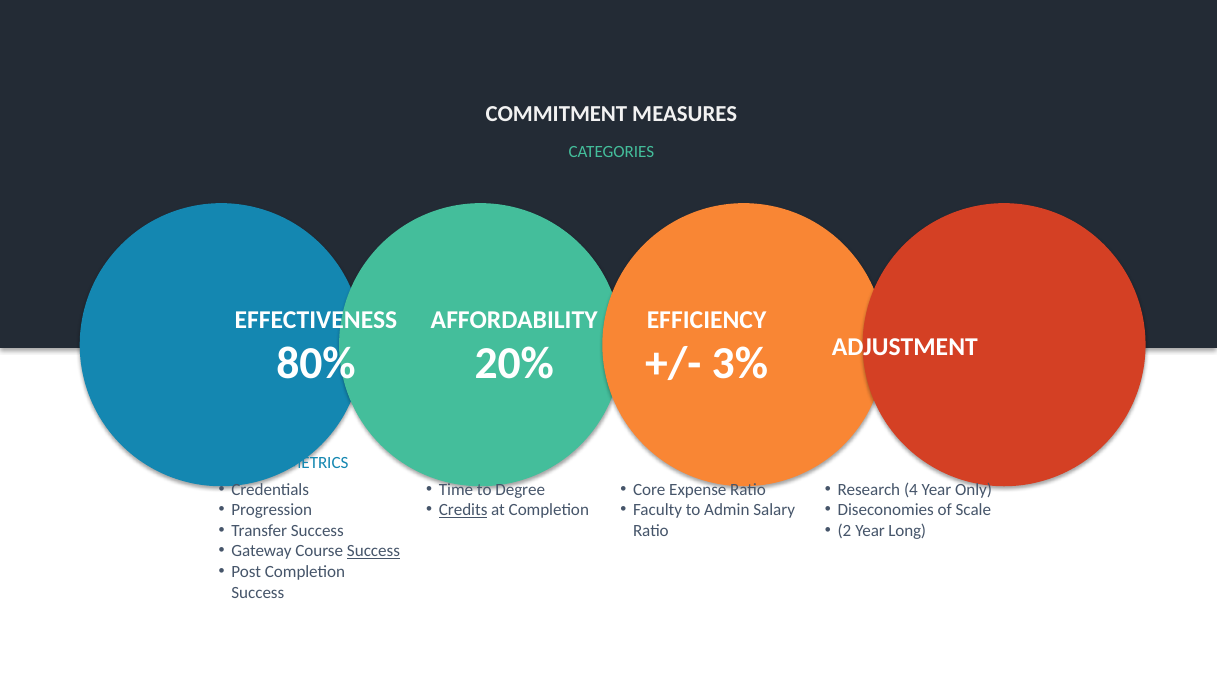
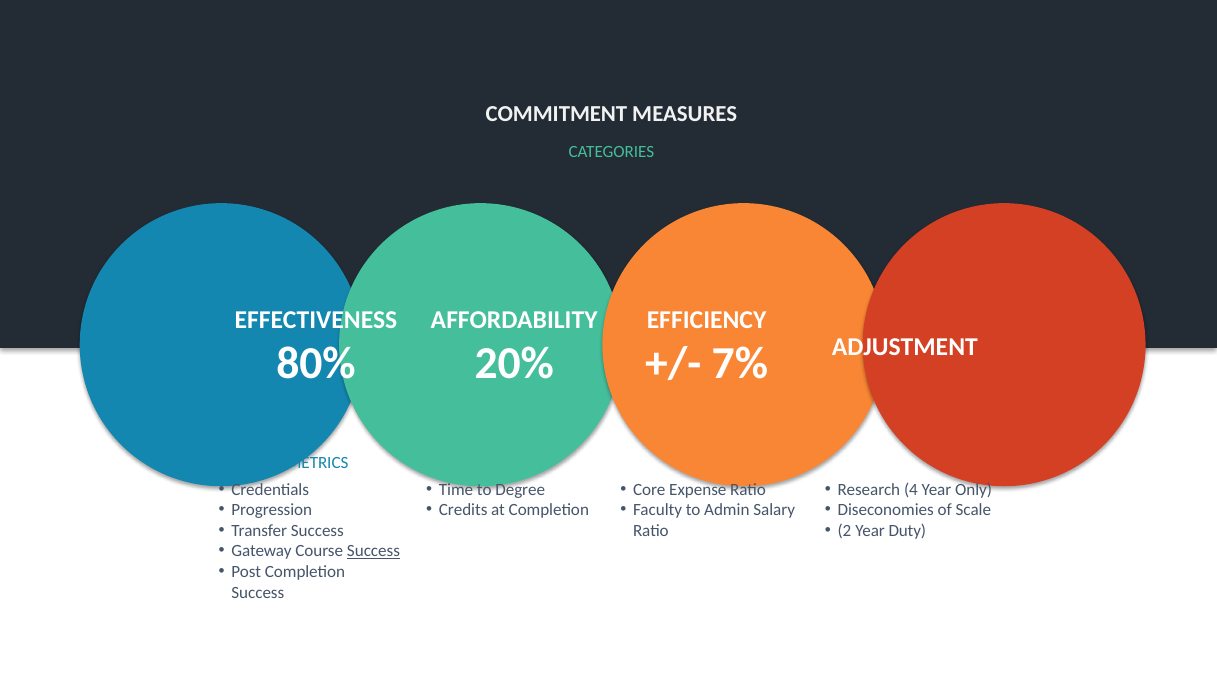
3%: 3% -> 7%
Credits underline: present -> none
Long: Long -> Duty
